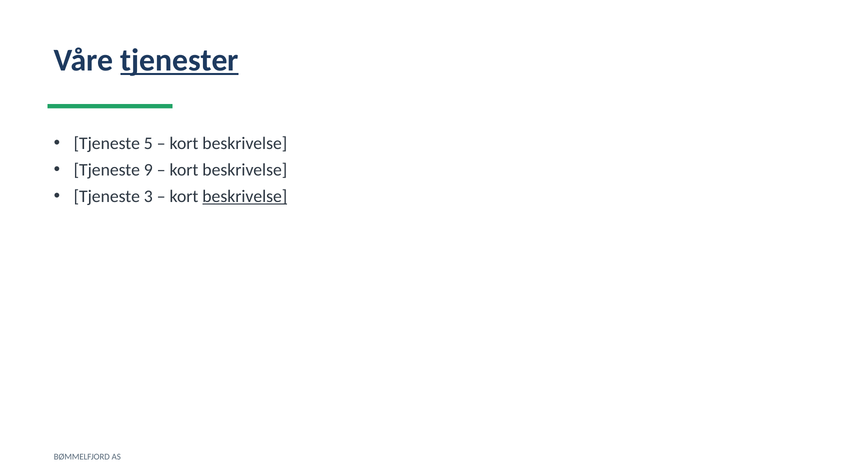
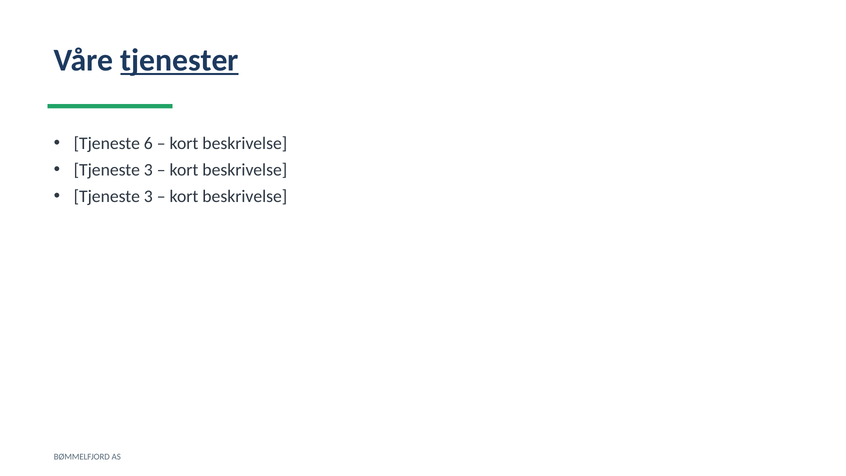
5: 5 -> 6
9 at (148, 170): 9 -> 3
beskrivelse at (245, 196) underline: present -> none
